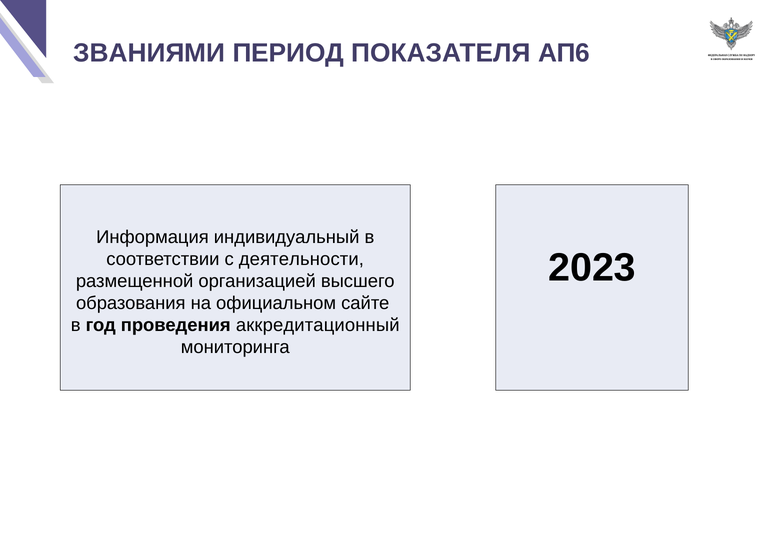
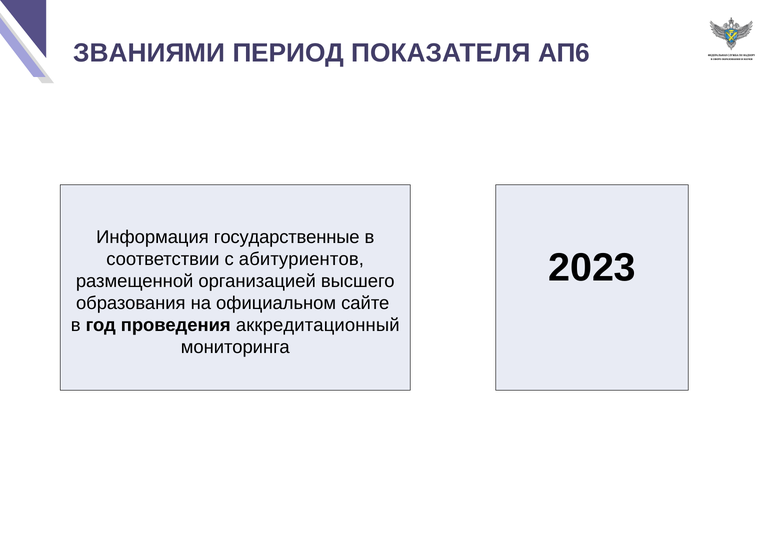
индивидуальный: индивидуальный -> государственные
деятельности: деятельности -> абитуриентов
